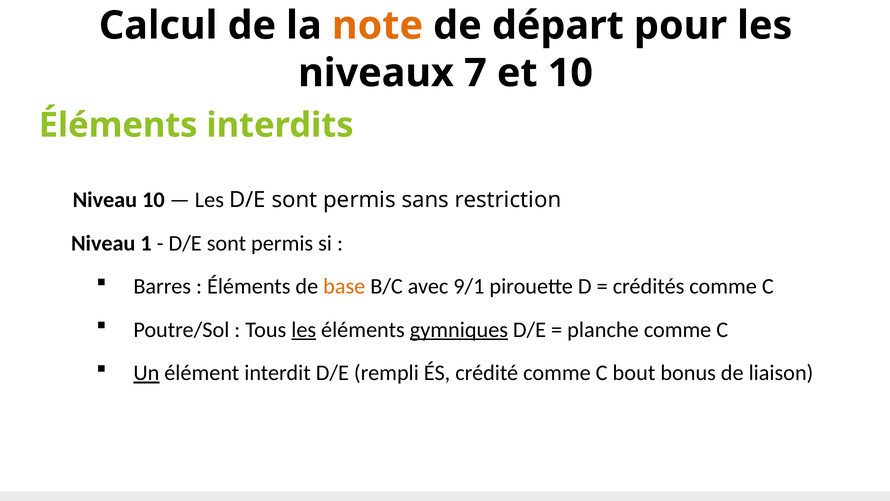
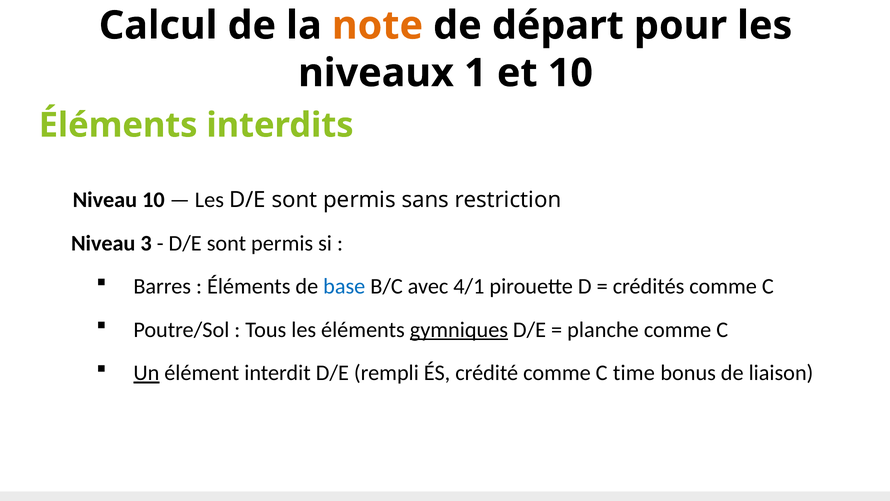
7: 7 -> 1
1: 1 -> 3
base colour: orange -> blue
9/1: 9/1 -> 4/1
les at (304, 329) underline: present -> none
bout: bout -> time
